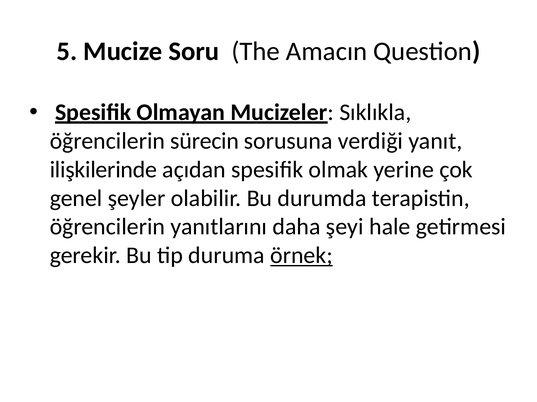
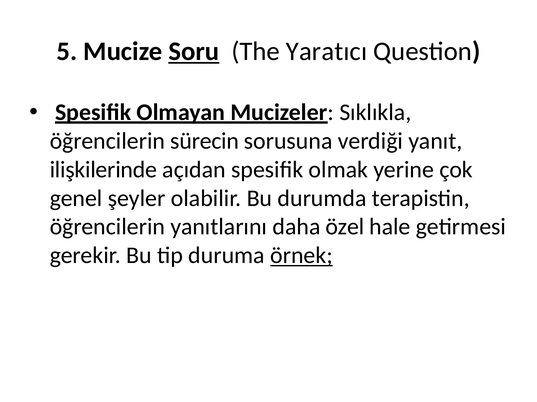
Soru underline: none -> present
Amacın: Amacın -> Yaratıcı
şeyi: şeyi -> özel
